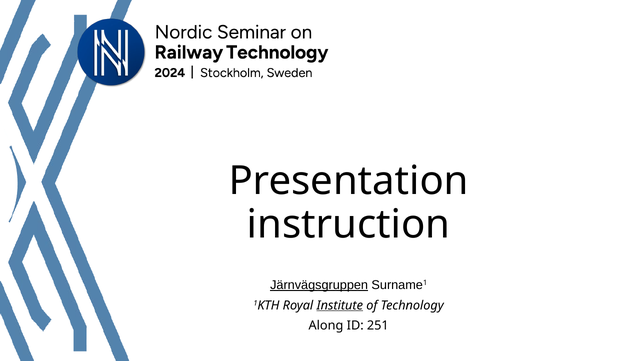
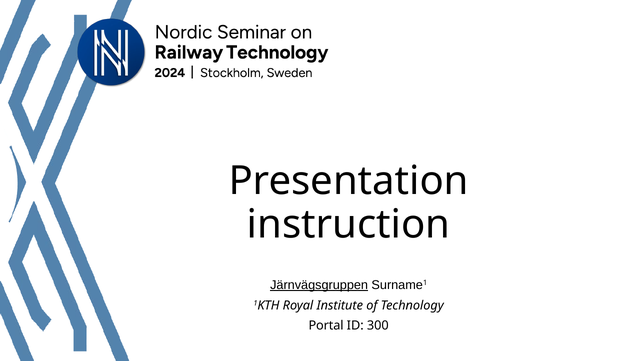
Institute underline: present -> none
Along: Along -> Portal
251: 251 -> 300
